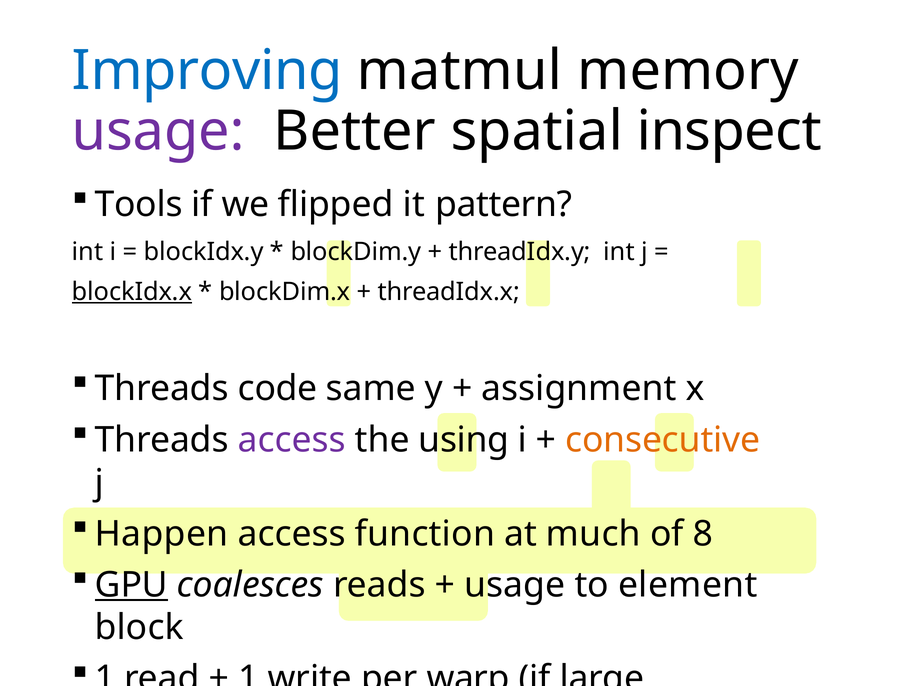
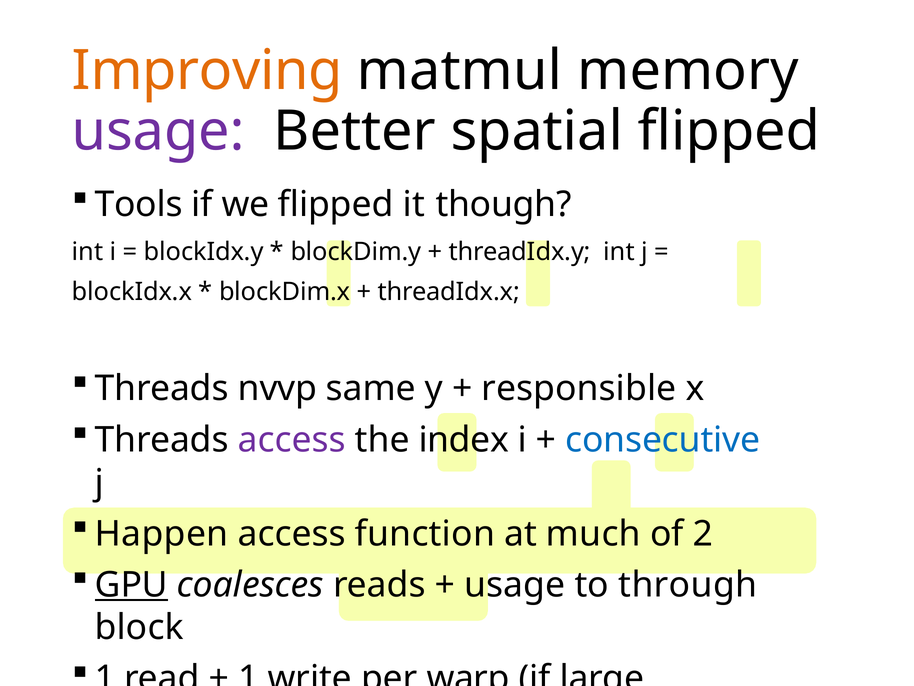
Improving colour: blue -> orange
spatial inspect: inspect -> flipped
pattern: pattern -> though
blockIdx.x underline: present -> none
code: code -> nvvp
assignment: assignment -> responsible
using: using -> index
consecutive colour: orange -> blue
8: 8 -> 2
element: element -> through
